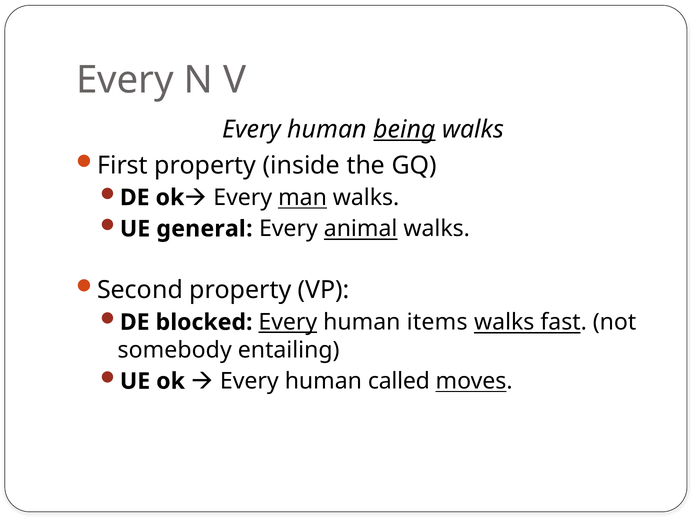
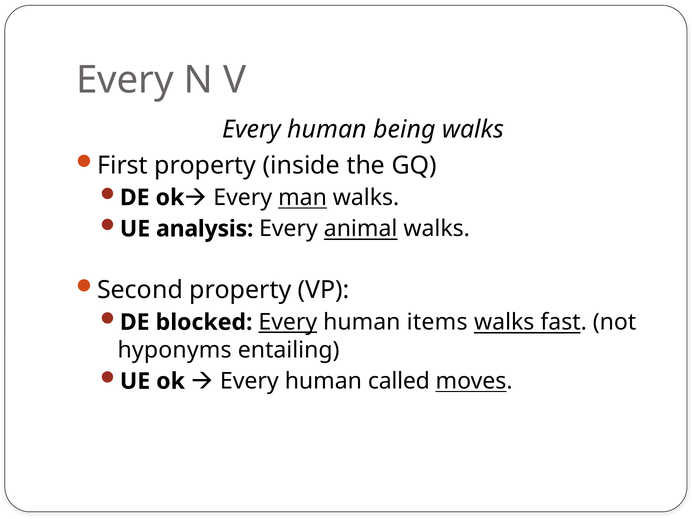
being underline: present -> none
general: general -> analysis
somebody: somebody -> hyponyms
